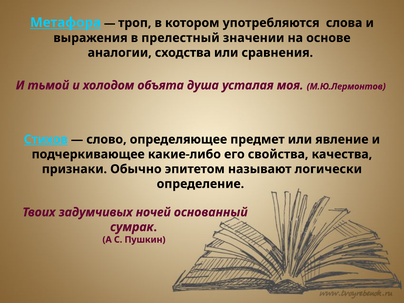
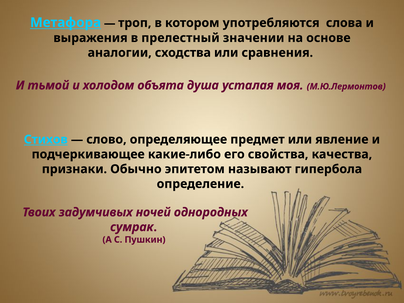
логически: логически -> гипербола
основанный: основанный -> однородных
